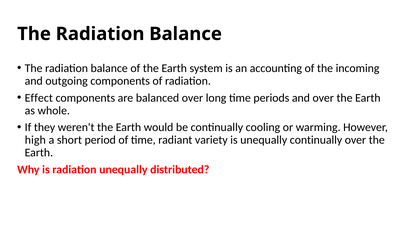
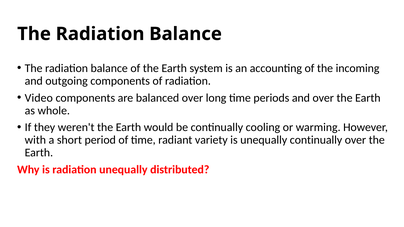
Effect: Effect -> Video
high: high -> with
